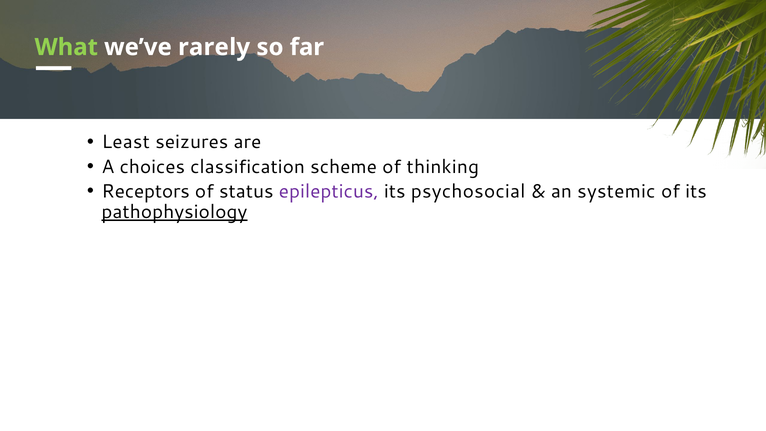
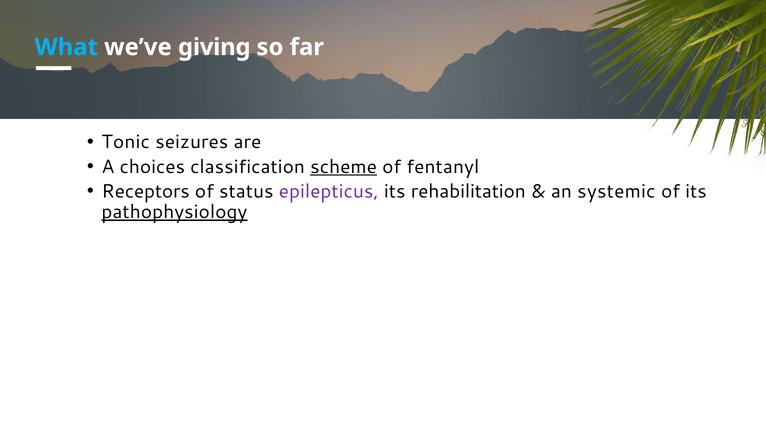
What colour: light green -> light blue
rarely: rarely -> giving
Least: Least -> Tonic
scheme underline: none -> present
thinking: thinking -> fentanyl
psychosocial: psychosocial -> rehabilitation
